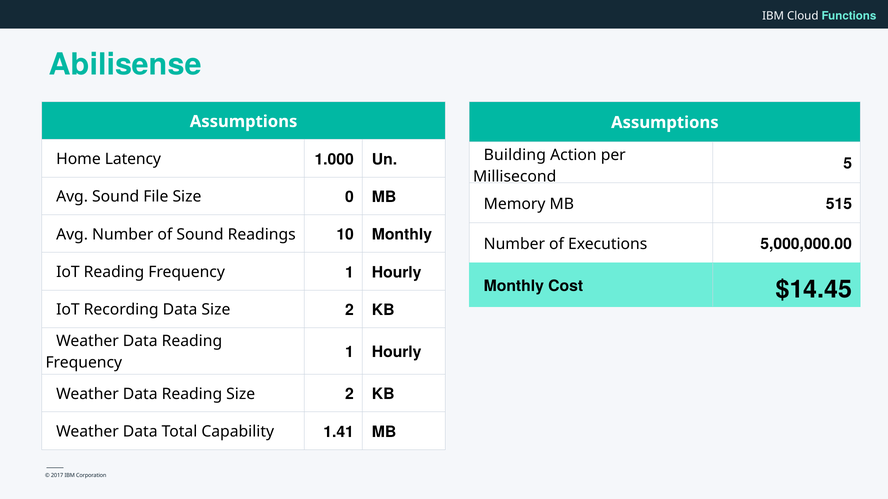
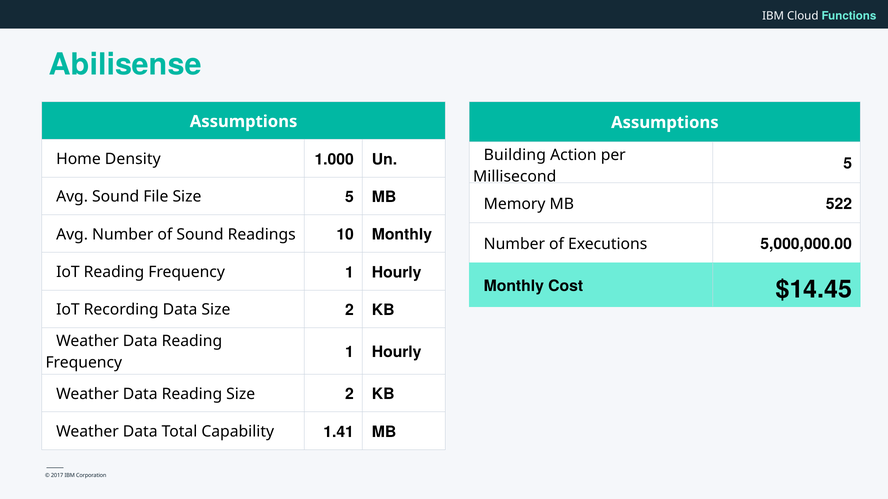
Latency: Latency -> Density
Size 0: 0 -> 5
515: 515 -> 522
